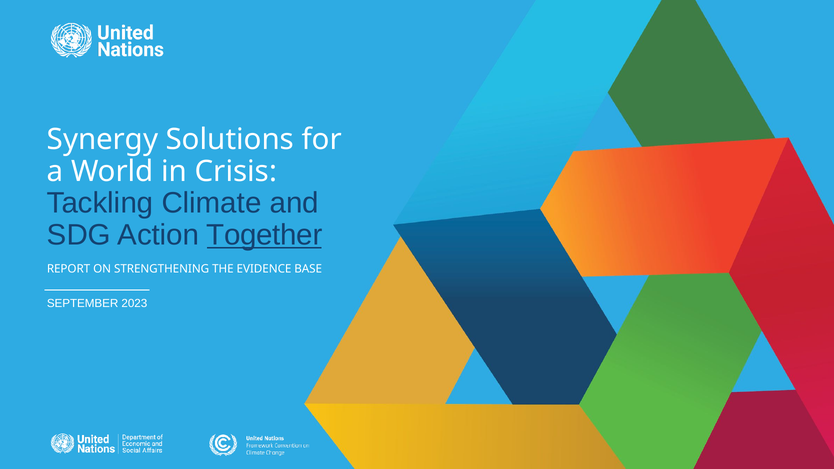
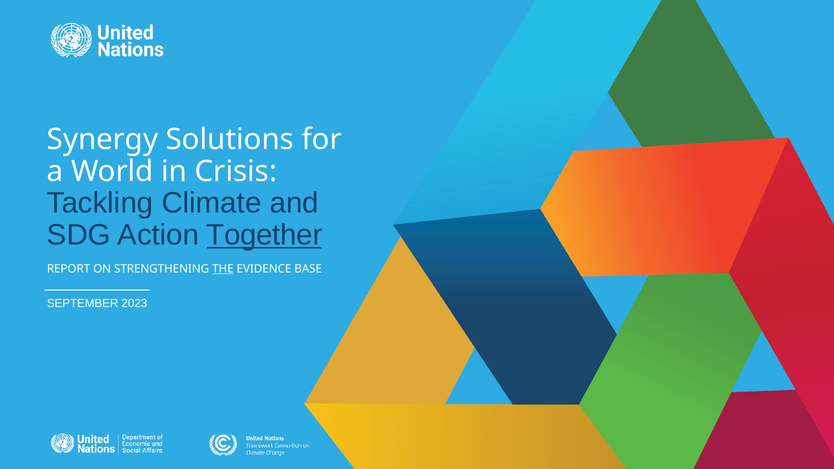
THE underline: none -> present
